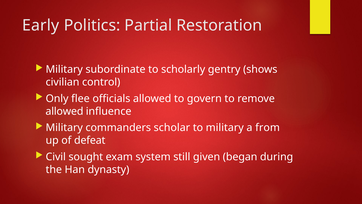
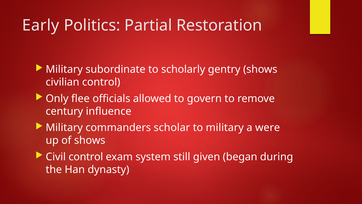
allowed at (64, 111): allowed -> century
from: from -> were
of defeat: defeat -> shows
Civil sought: sought -> control
